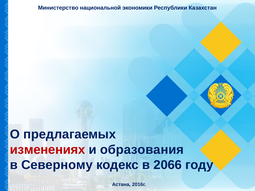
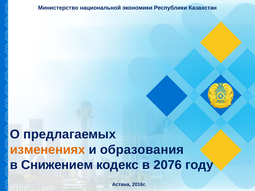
изменениях colour: red -> orange
Северному: Северному -> Снижением
2066: 2066 -> 2076
